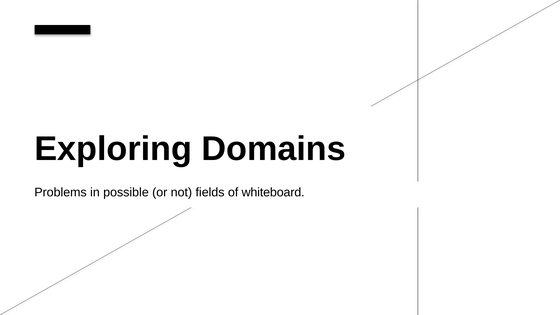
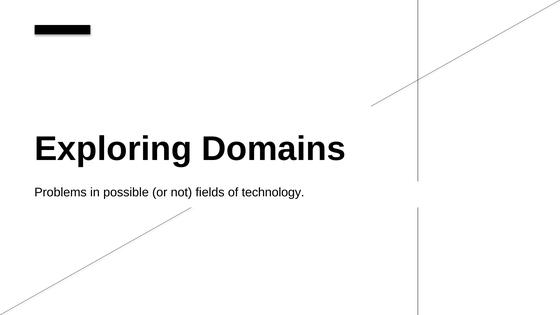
whiteboard: whiteboard -> technology
